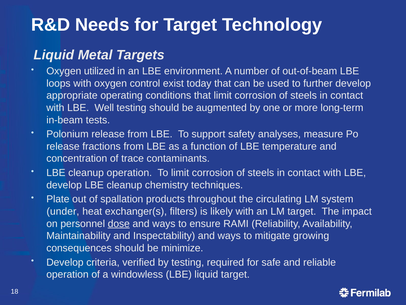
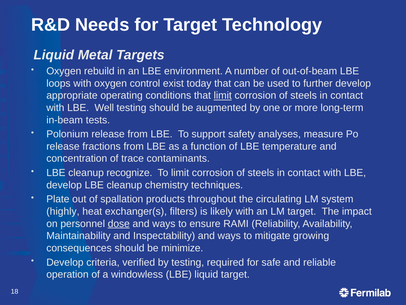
utilized: utilized -> rebuild
limit at (223, 95) underline: none -> present
cleanup operation: operation -> recognize
under: under -> highly
